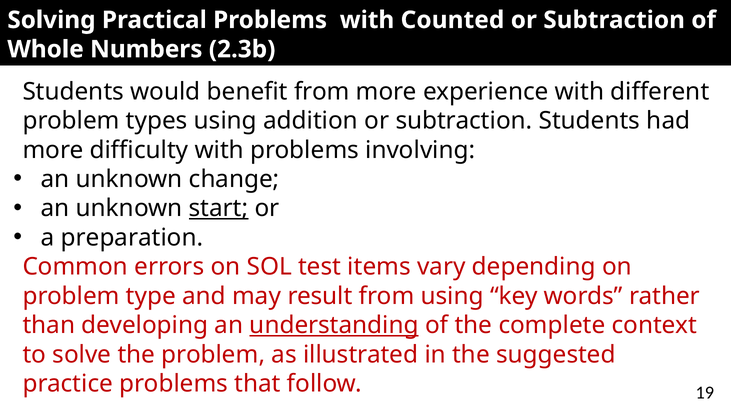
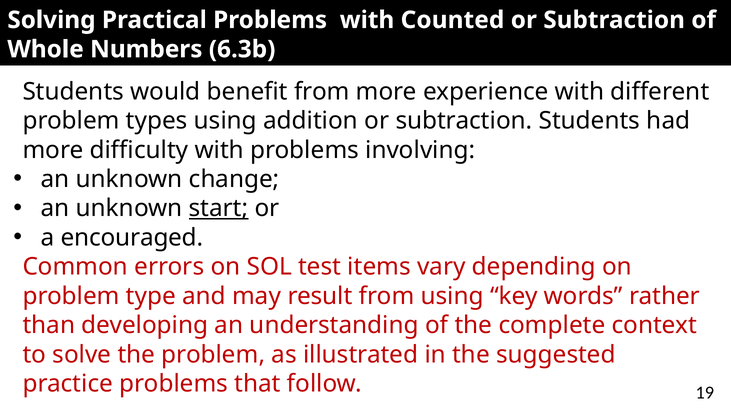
2.3b: 2.3b -> 6.3b
preparation: preparation -> encouraged
understanding underline: present -> none
